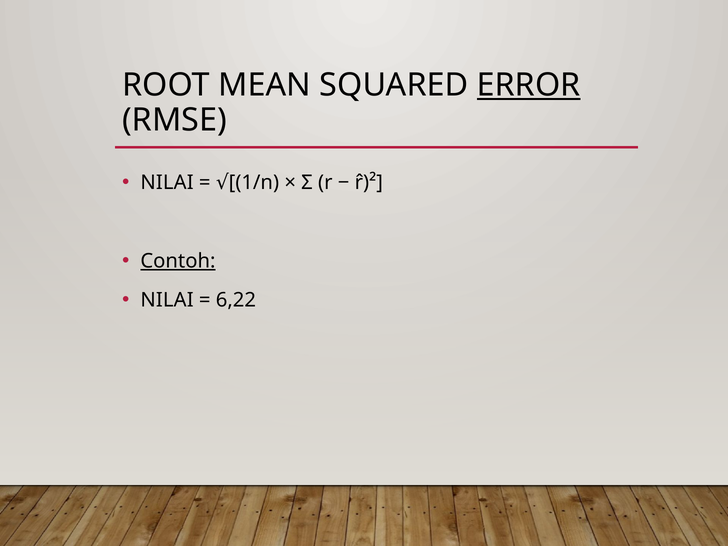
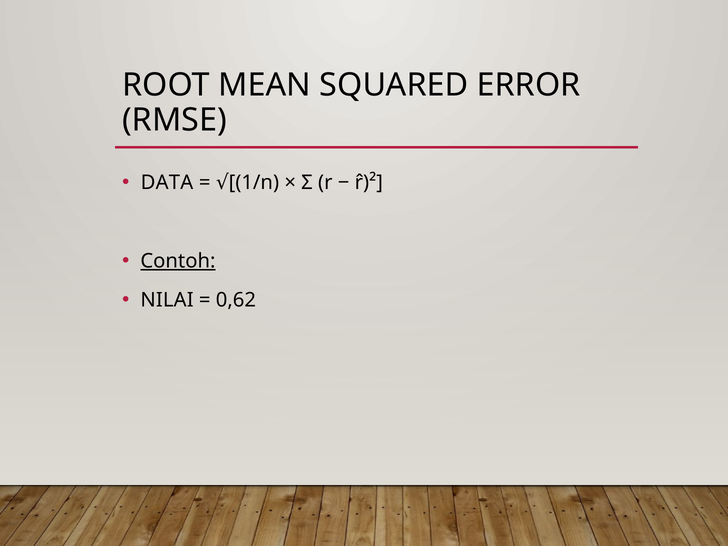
ERROR underline: present -> none
NILAI at (167, 183): NILAI -> DATA
6,22: 6,22 -> 0,62
